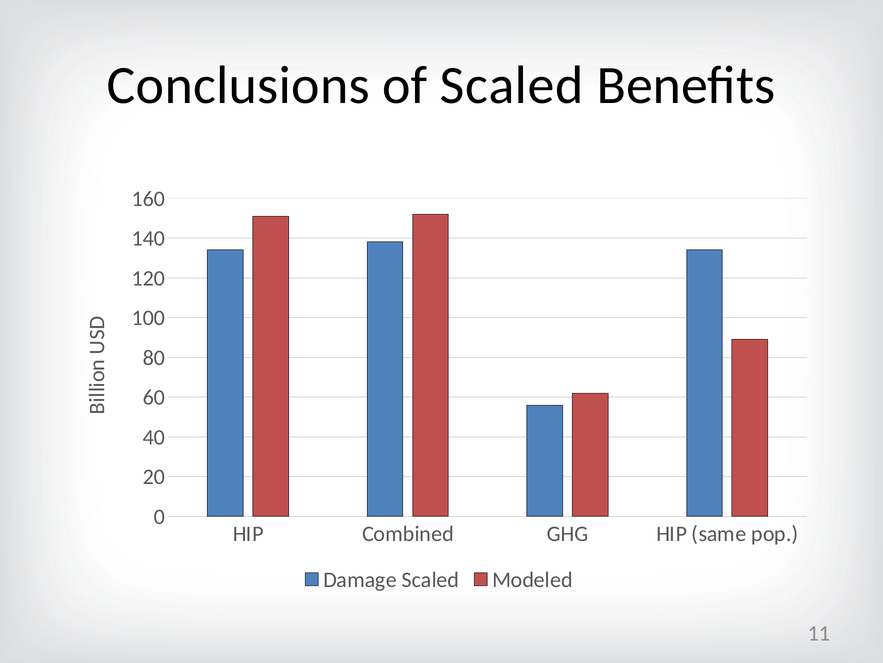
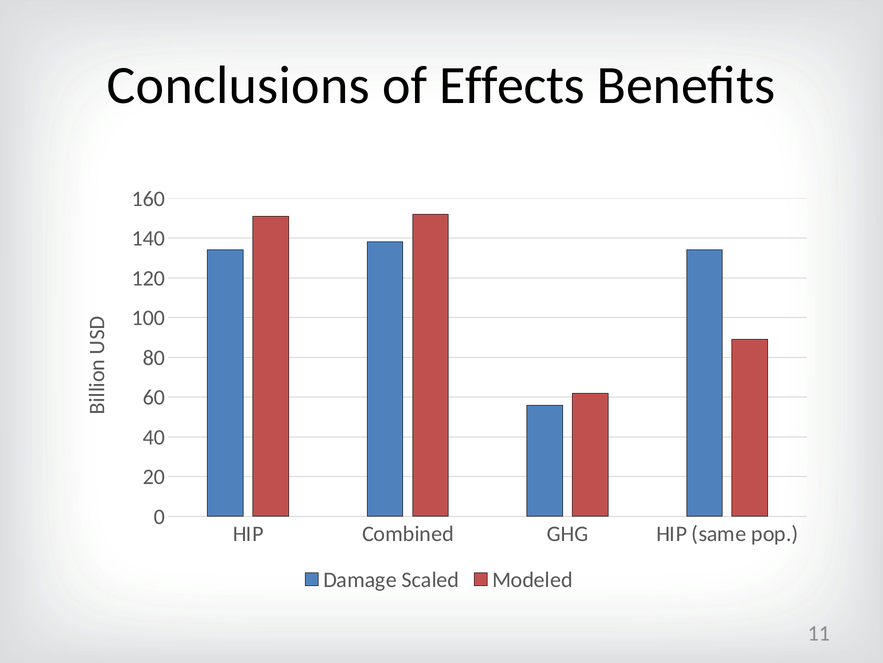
of Scaled: Scaled -> Effects
